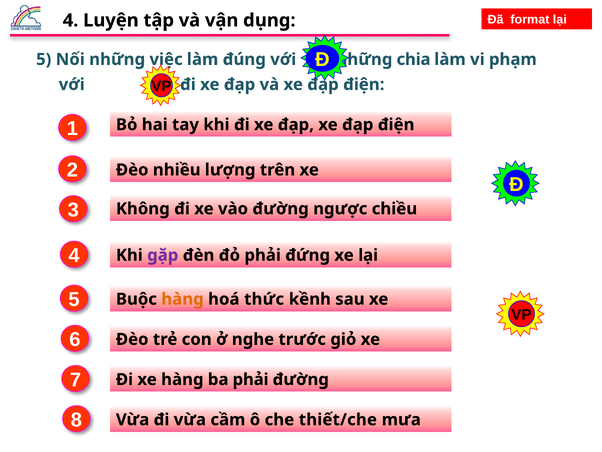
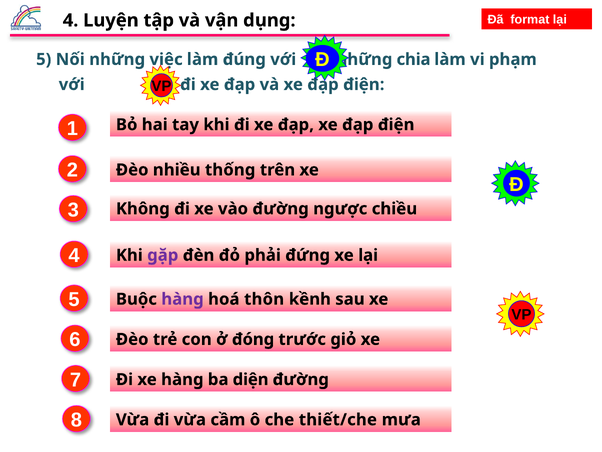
lượng: lượng -> thống
hàng at (183, 299) colour: orange -> purple
thức: thức -> thôn
nghe: nghe -> đóng
ba phải: phải -> diện
